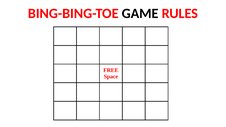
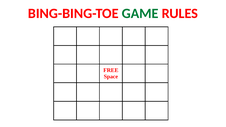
GAME colour: black -> green
